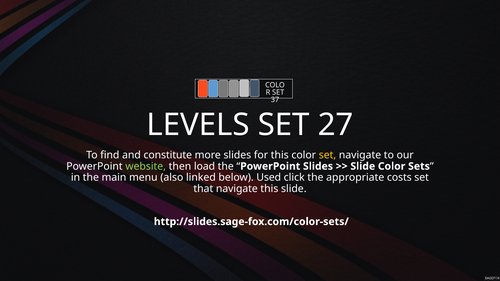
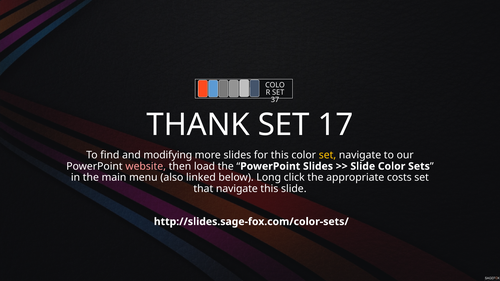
LEVELS: LEVELS -> THANK
27: 27 -> 17
constitute: constitute -> modifying
website colour: light green -> pink
Used: Used -> Long
